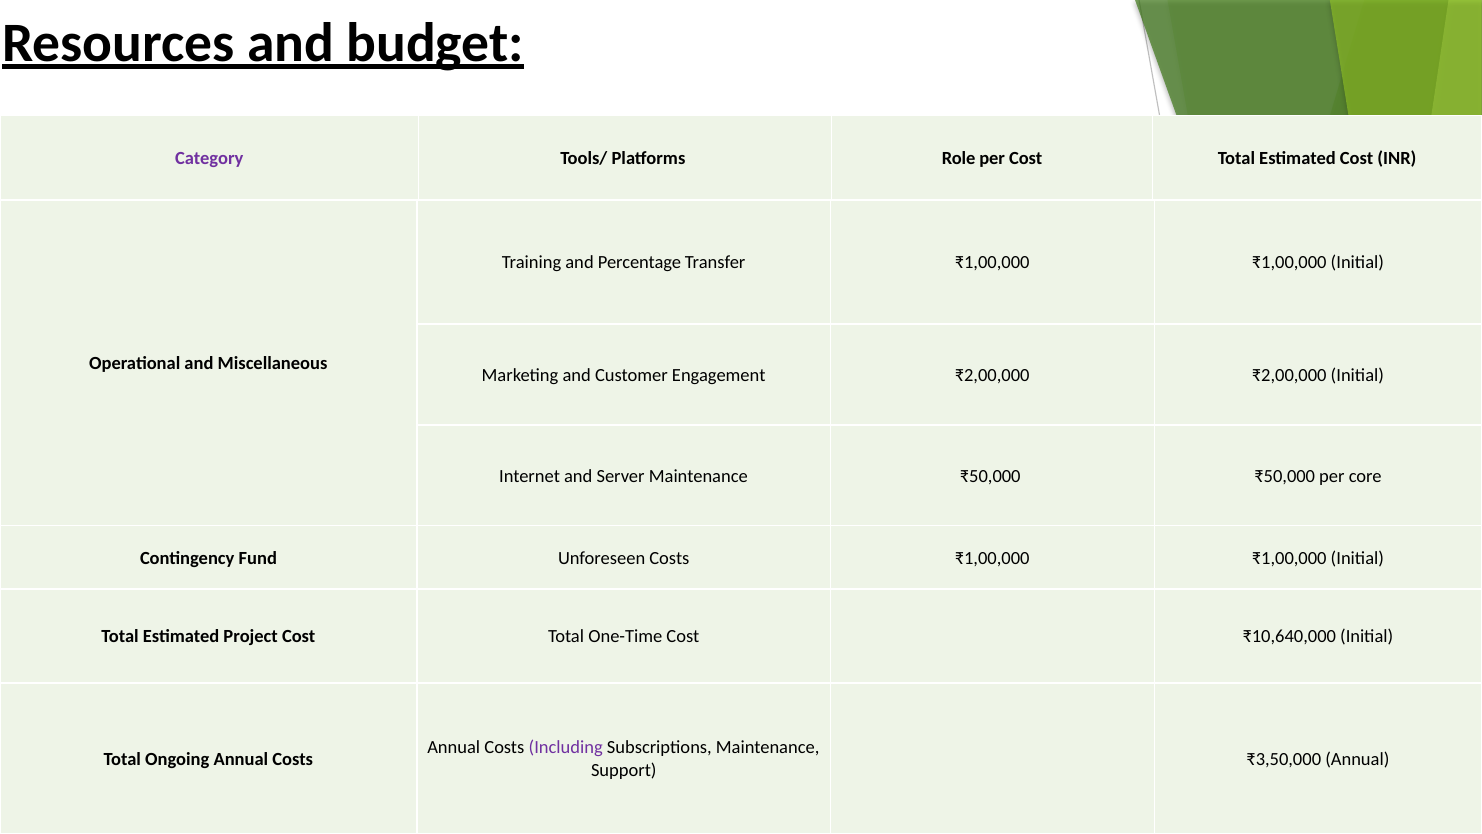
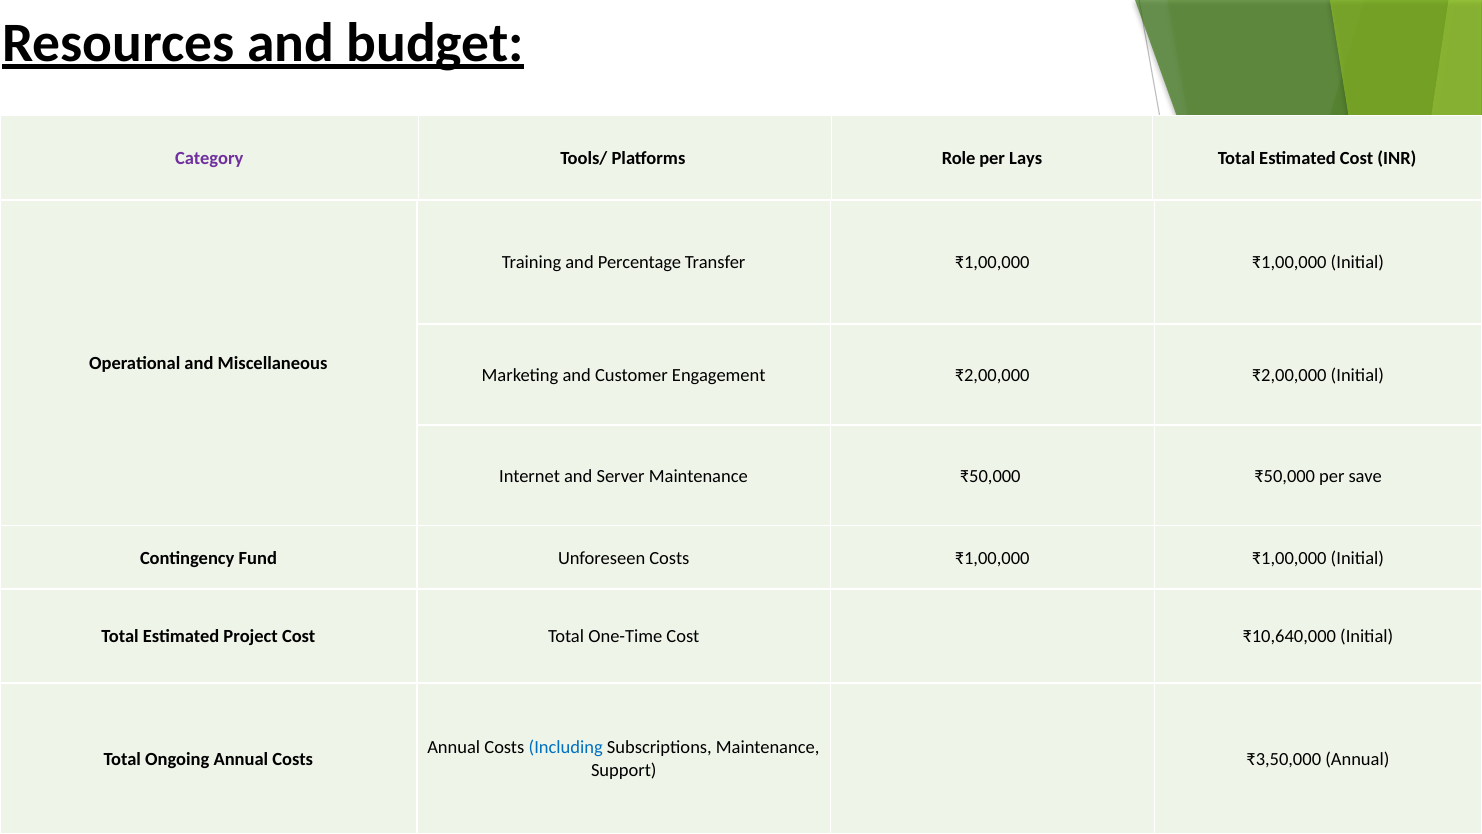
per Cost: Cost -> Lays
core: core -> save
Including colour: purple -> blue
